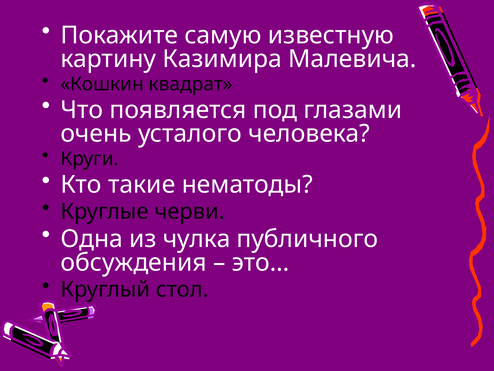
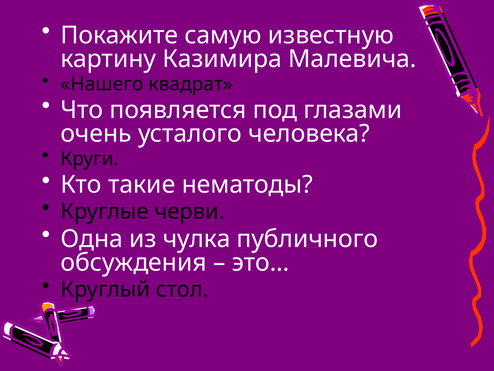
Кошкин: Кошкин -> Нашего
